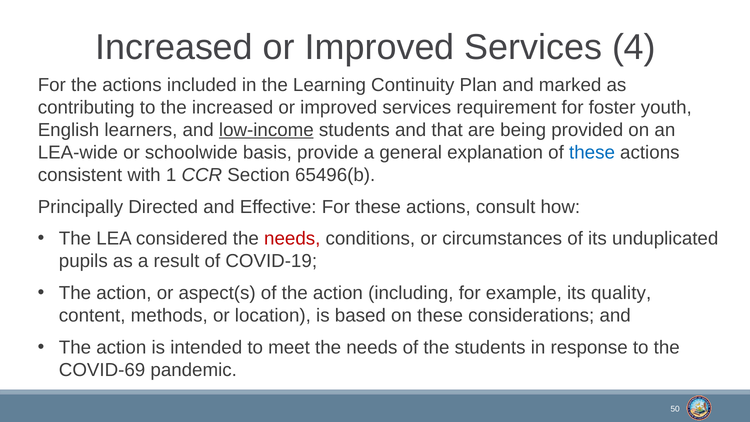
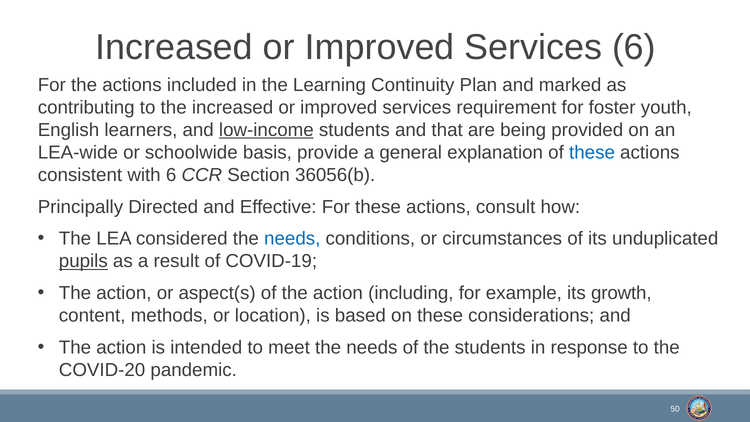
Services 4: 4 -> 6
with 1: 1 -> 6
65496(b: 65496(b -> 36056(b
needs at (292, 239) colour: red -> blue
pupils underline: none -> present
quality: quality -> growth
COVID-69: COVID-69 -> COVID-20
